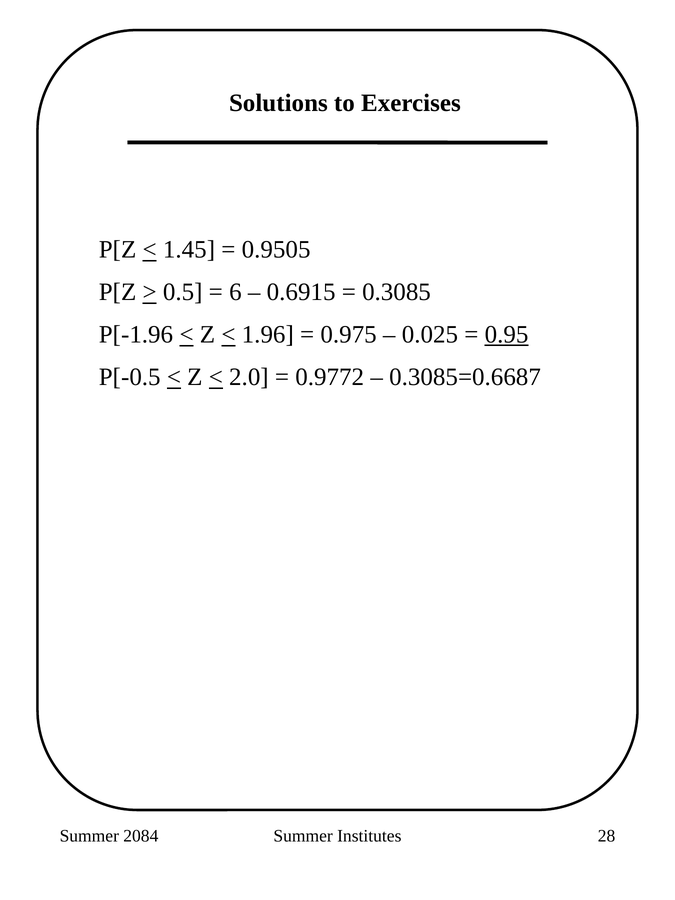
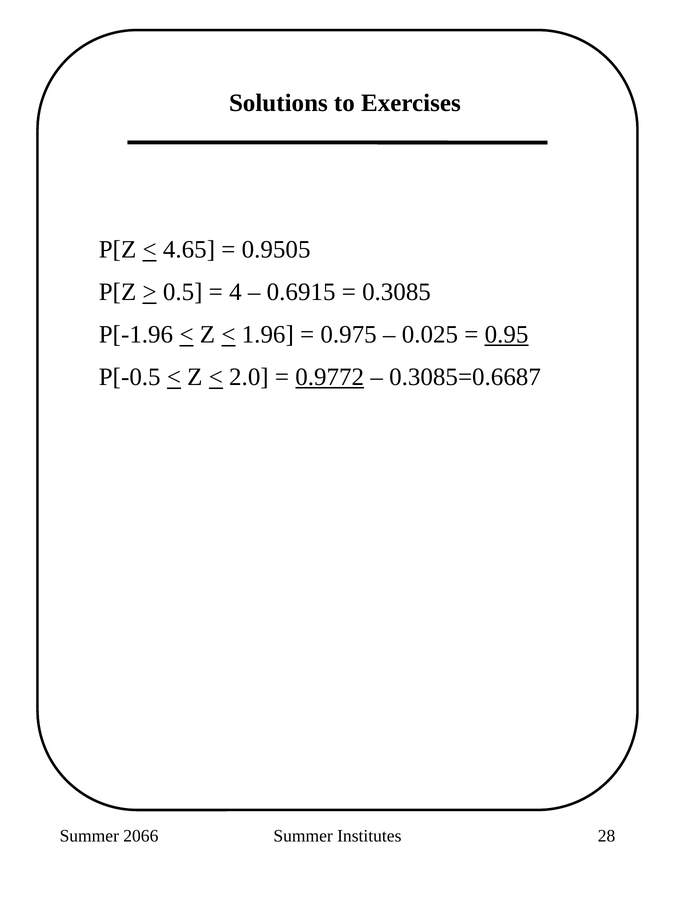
1.45: 1.45 -> 4.65
6: 6 -> 4
0.9772 underline: none -> present
2084: 2084 -> 2066
